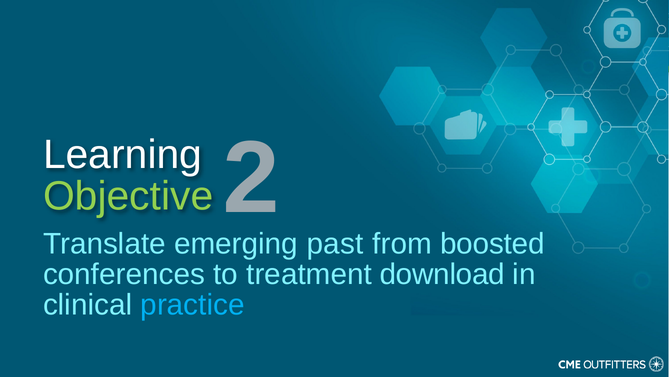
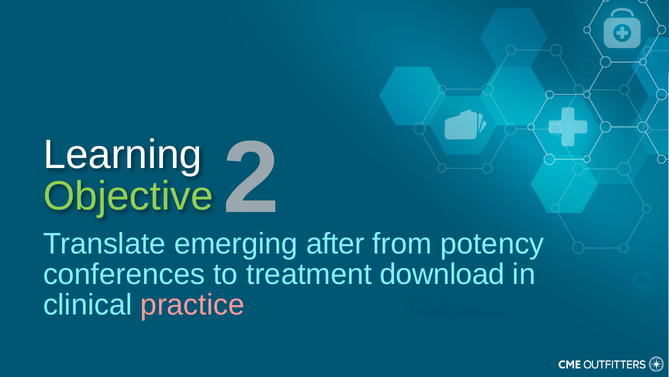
past: past -> after
boosted: boosted -> potency
practice colour: light blue -> pink
